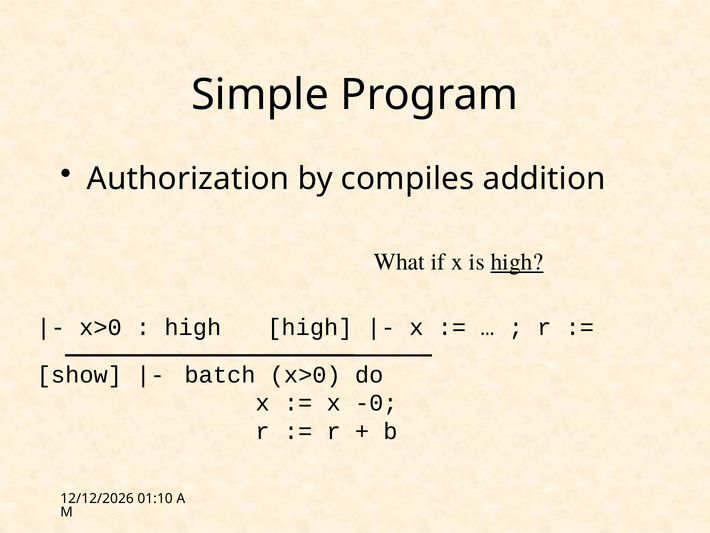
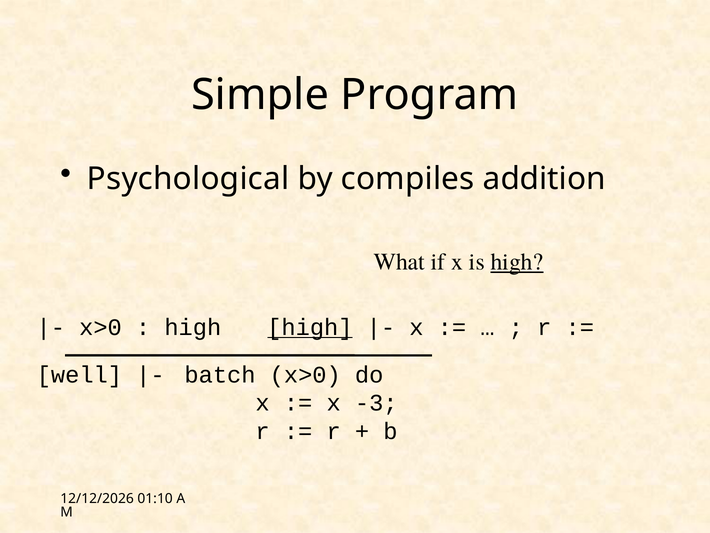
Authorization: Authorization -> Psychological
high at (310, 327) underline: none -> present
show: show -> well
-0: -0 -> -3
